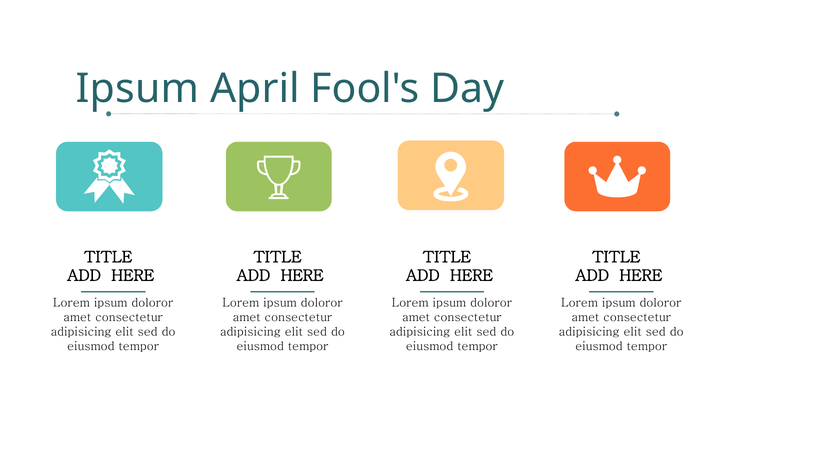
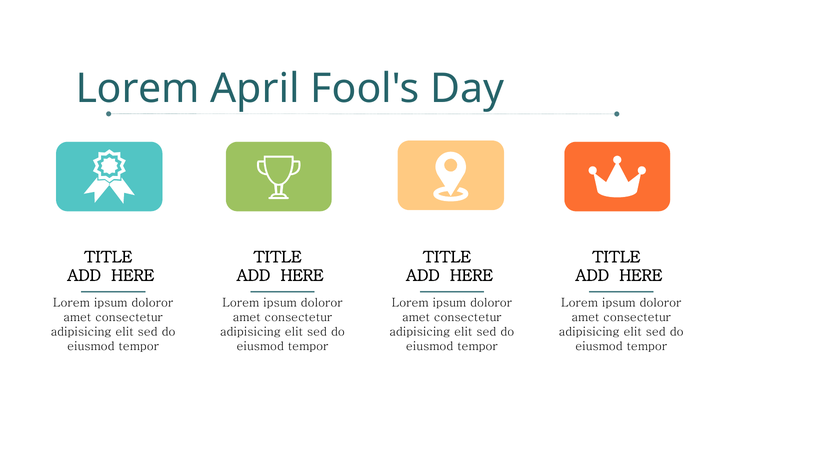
Ipsum at (137, 89): Ipsum -> Lorem
